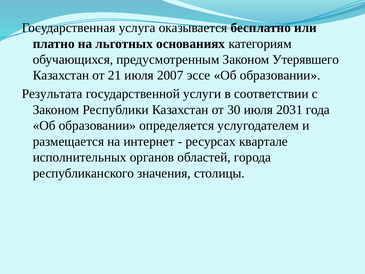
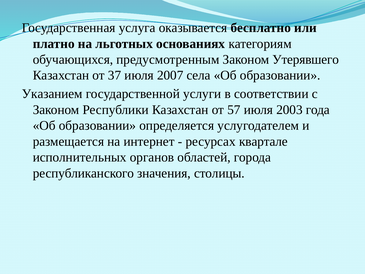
21: 21 -> 37
эссе: эссе -> села
Результата: Результата -> Указанием
30: 30 -> 57
2031: 2031 -> 2003
